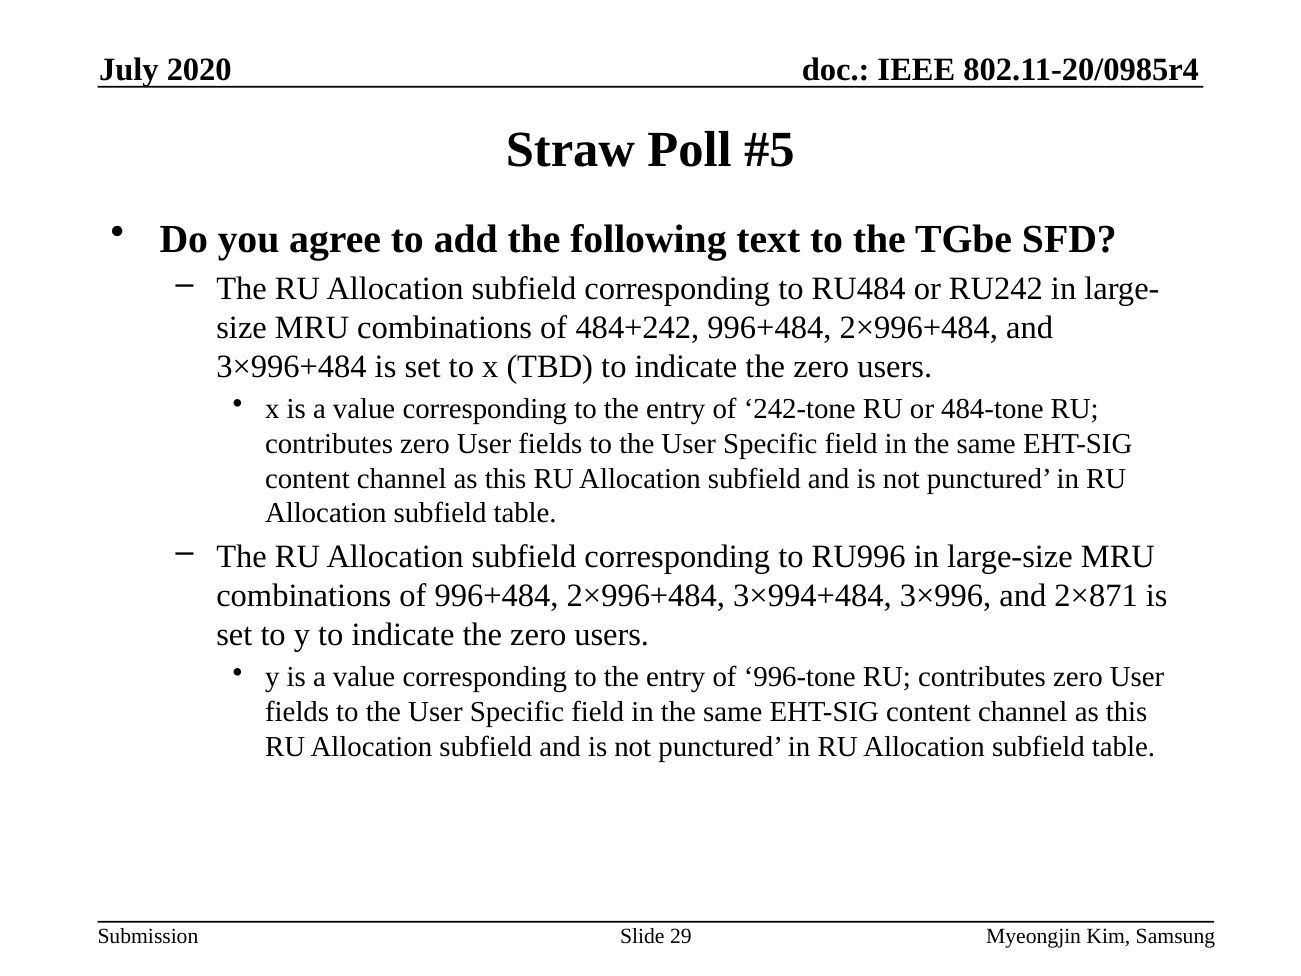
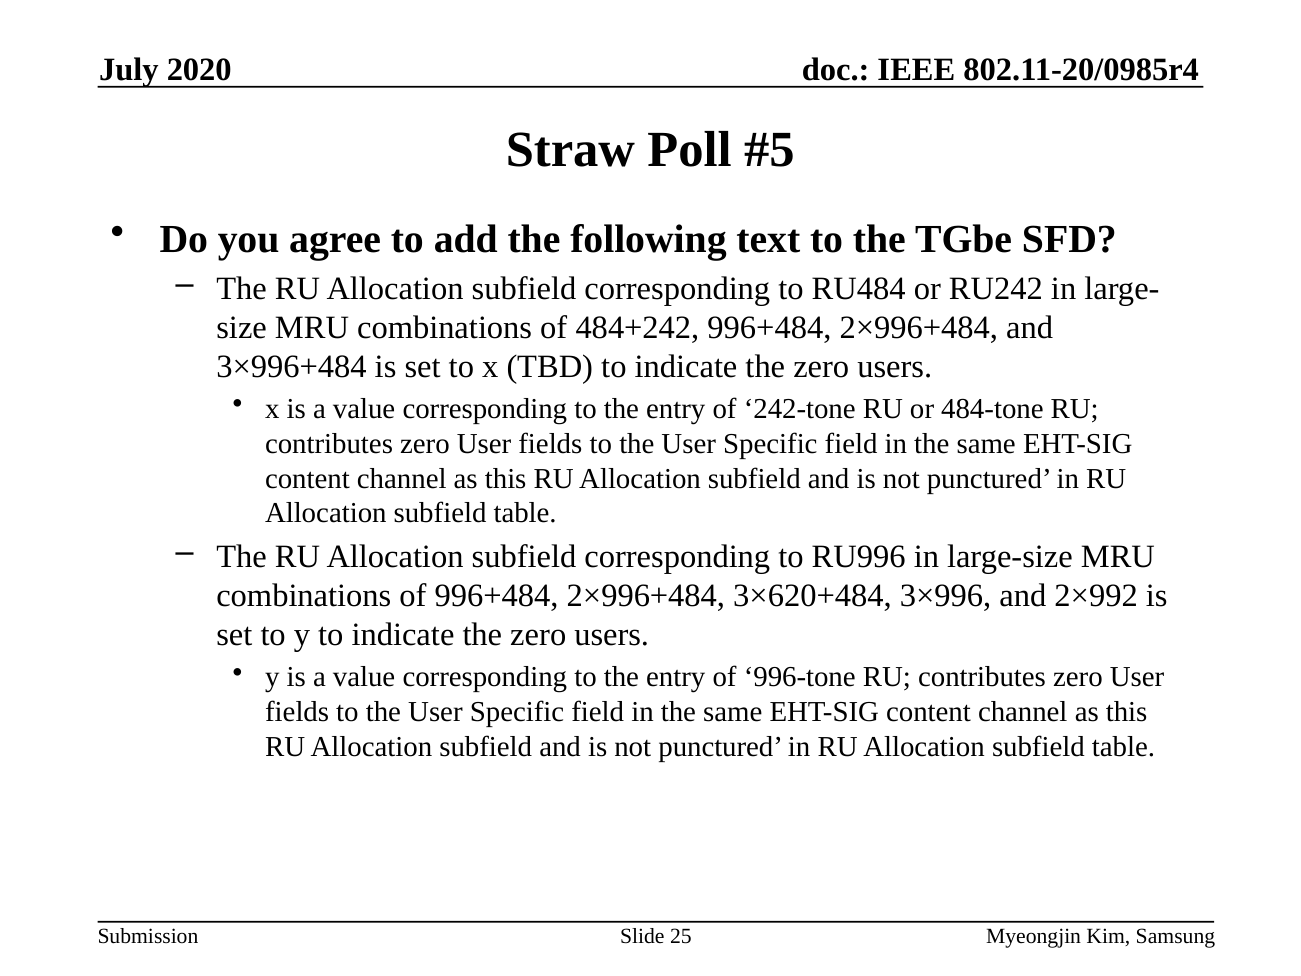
3×994+484: 3×994+484 -> 3×620+484
2×871: 2×871 -> 2×992
29: 29 -> 25
